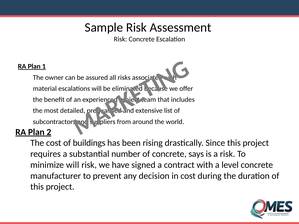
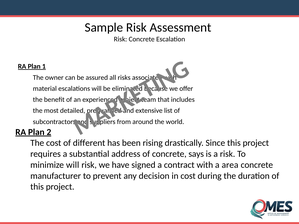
buildings: buildings -> different
number: number -> address
level: level -> area
